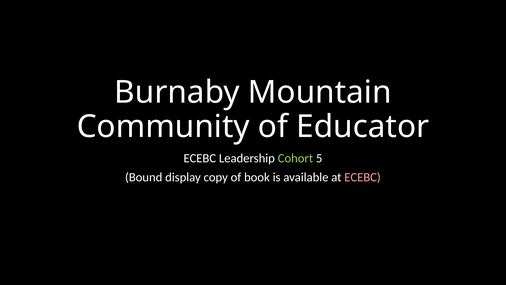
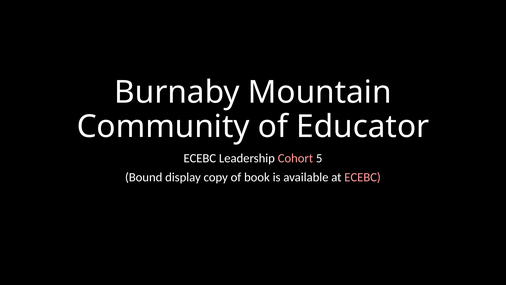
Cohort colour: light green -> pink
